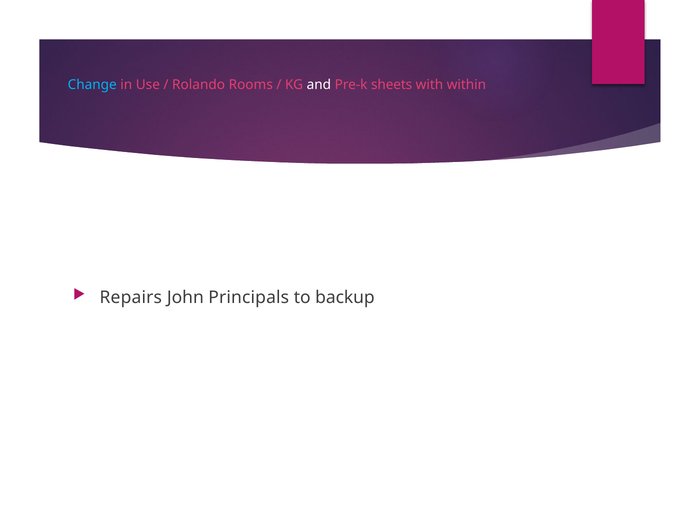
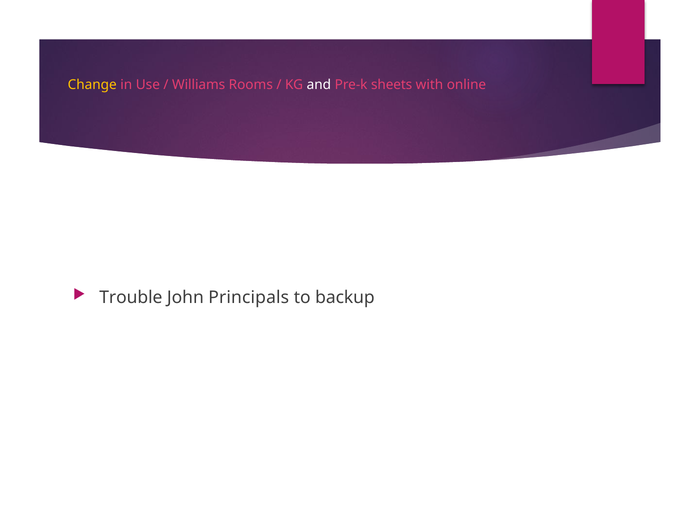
Change colour: light blue -> yellow
Rolando: Rolando -> Williams
within: within -> online
Repairs: Repairs -> Trouble
